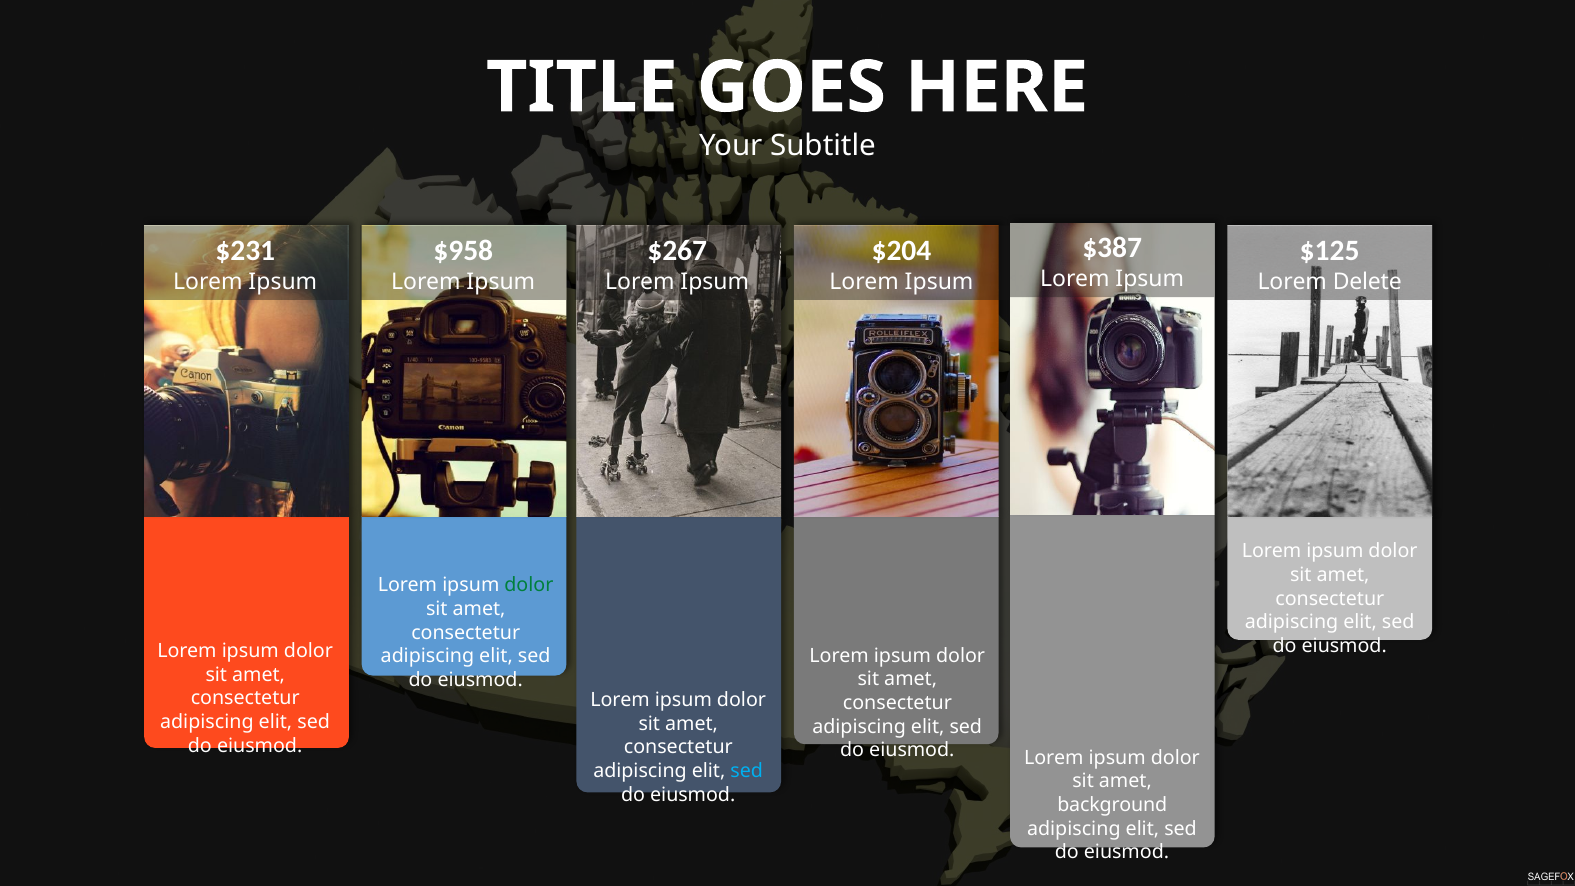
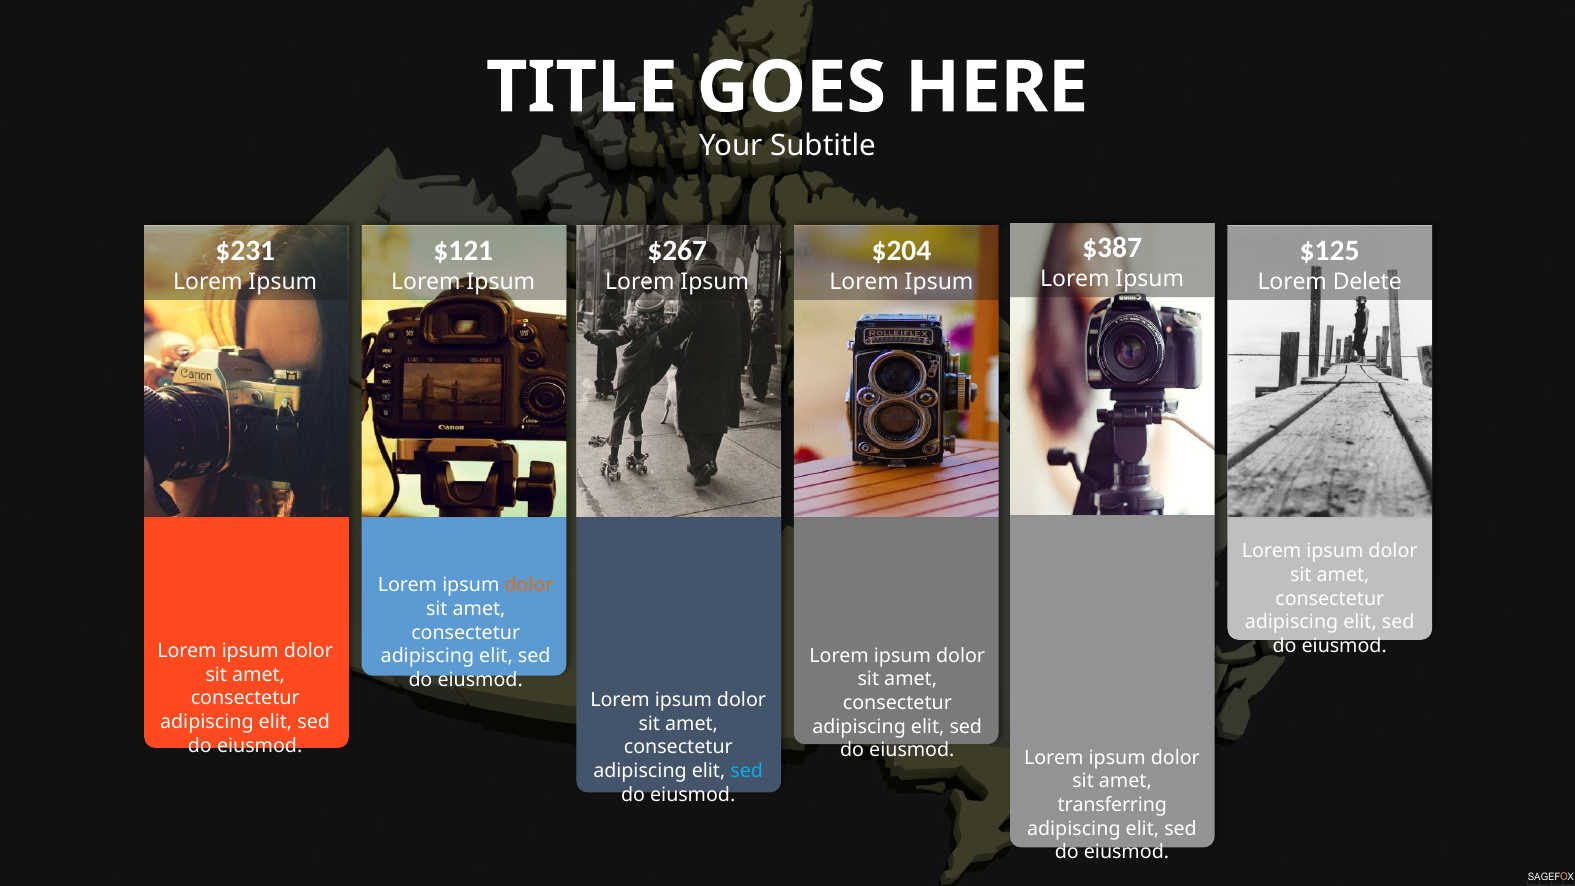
$958: $958 -> $121
dolor at (529, 585) colour: green -> orange
background: background -> transferring
